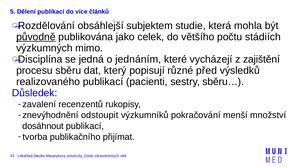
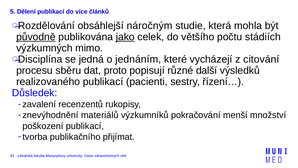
subjektem: subjektem -> náročným
jako underline: none -> present
zajištění: zajištění -> citování
který: který -> proto
před: před -> další
sběru…: sběru… -> řízení…
odstoupit: odstoupit -> materiálů
dosáhnout: dosáhnout -> poškození
